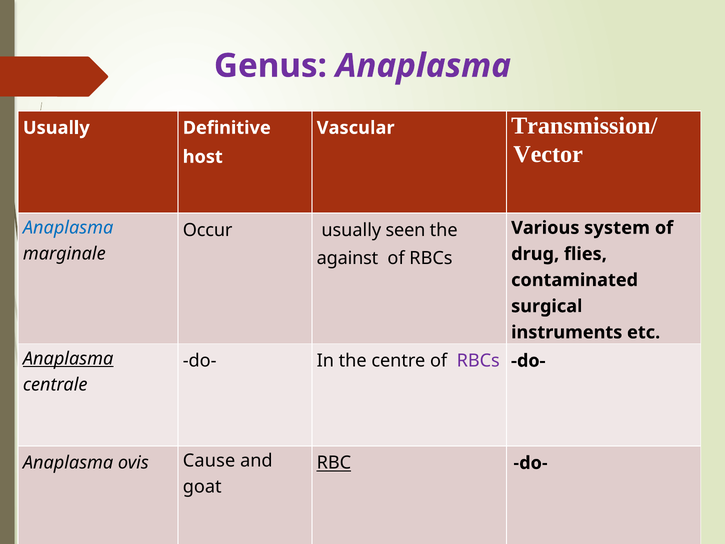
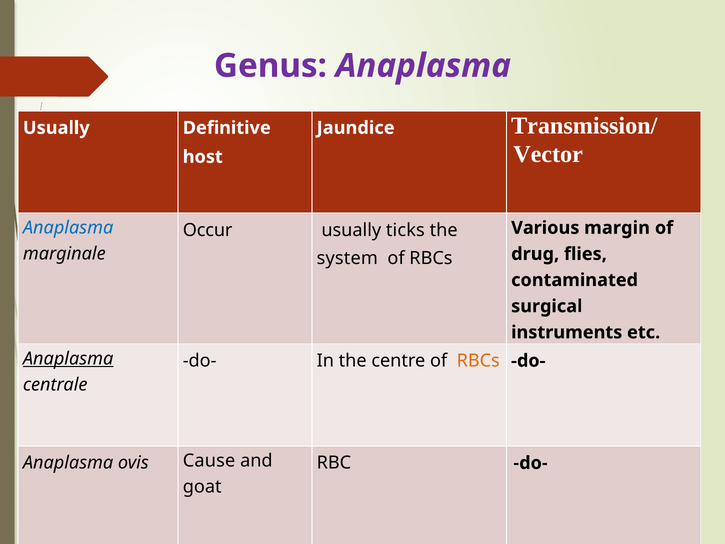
Vascular: Vascular -> Jaundice
system: system -> margin
seen: seen -> ticks
against: against -> system
RBCs at (478, 361) colour: purple -> orange
RBC underline: present -> none
